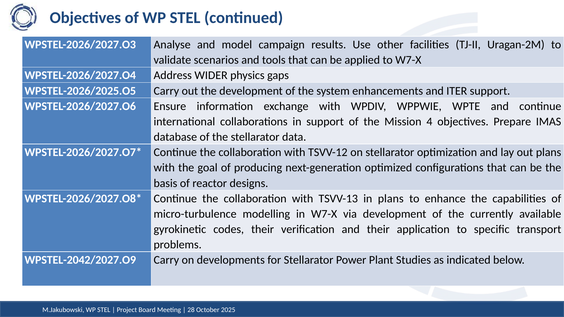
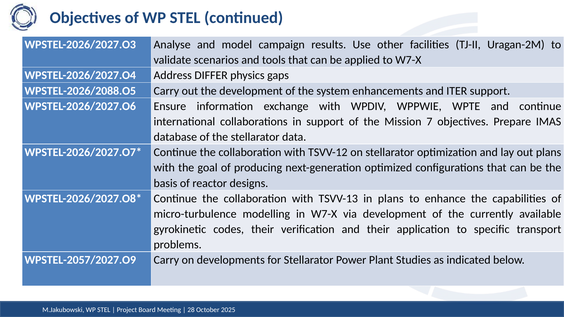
WIDER: WIDER -> DIFFER
WPSTEL-2026/2025.O5: WPSTEL-2026/2025.O5 -> WPSTEL-2026/2088.O5
4: 4 -> 7
WPSTEL-2042/2027.O9: WPSTEL-2042/2027.O9 -> WPSTEL-2057/2027.O9
